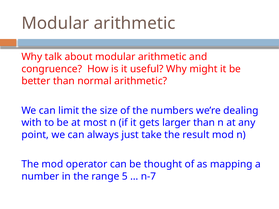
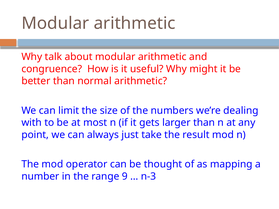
5: 5 -> 9
n-7: n-7 -> n-3
